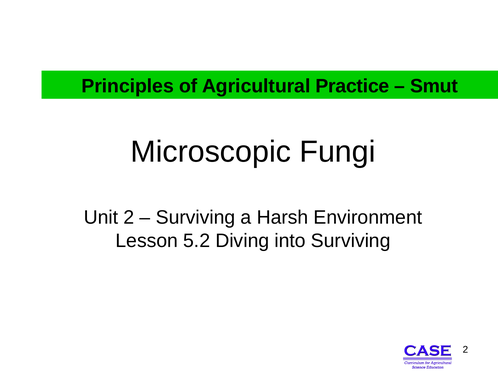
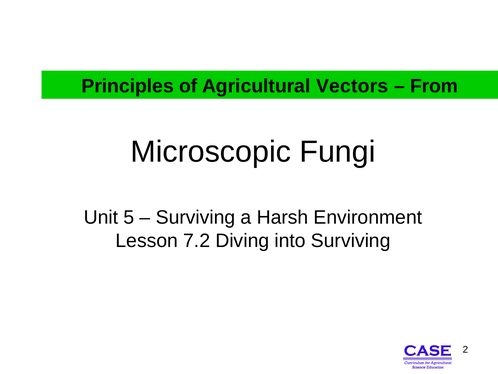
Practice: Practice -> Vectors
Smut: Smut -> From
Unit 2: 2 -> 5
5.2: 5.2 -> 7.2
